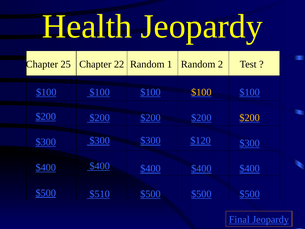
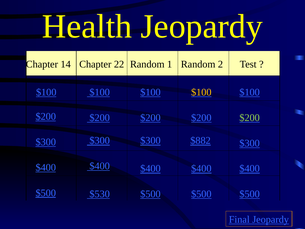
25: 25 -> 14
$200 at (250, 118) colour: yellow -> light green
$120: $120 -> $882
$510: $510 -> $530
